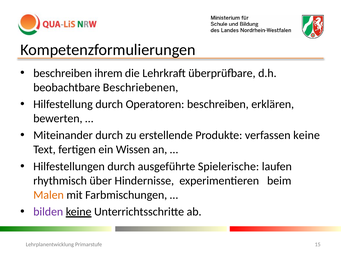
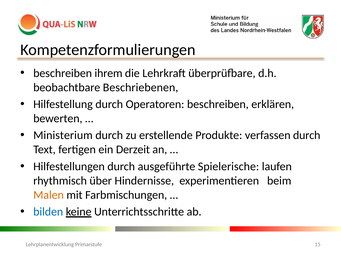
Miteinander: Miteinander -> Ministerium
verfassen keine: keine -> durch
Wissen: Wissen -> Derzeit
bilden colour: purple -> blue
